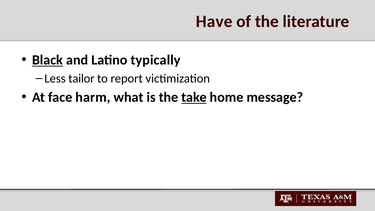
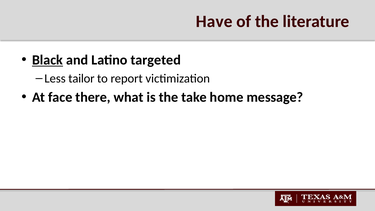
typically: typically -> targeted
harm: harm -> there
take underline: present -> none
